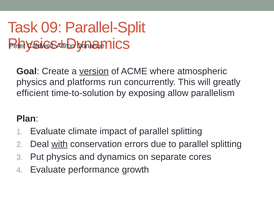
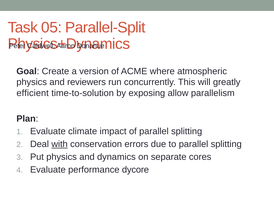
09: 09 -> 05
version underline: present -> none
platforms: platforms -> reviewers
growth: growth -> dycore
